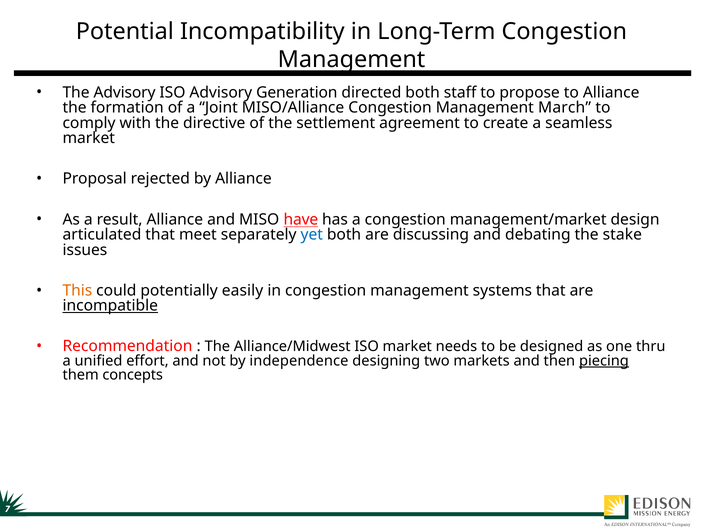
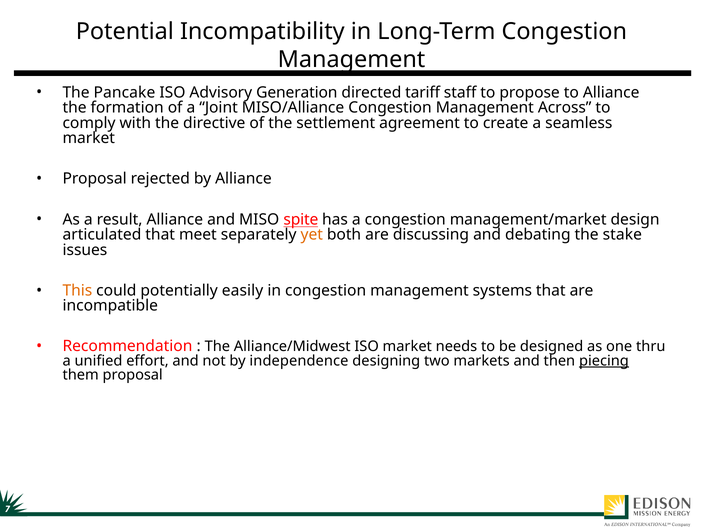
The Advisory: Advisory -> Pancake
directed both: both -> tariff
March: March -> Across
have: have -> spite
yet colour: blue -> orange
incompatible underline: present -> none
them concepts: concepts -> proposal
